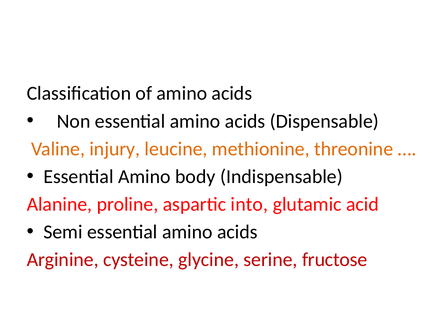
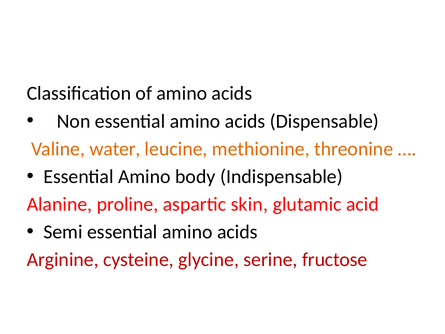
injury: injury -> water
into: into -> skin
